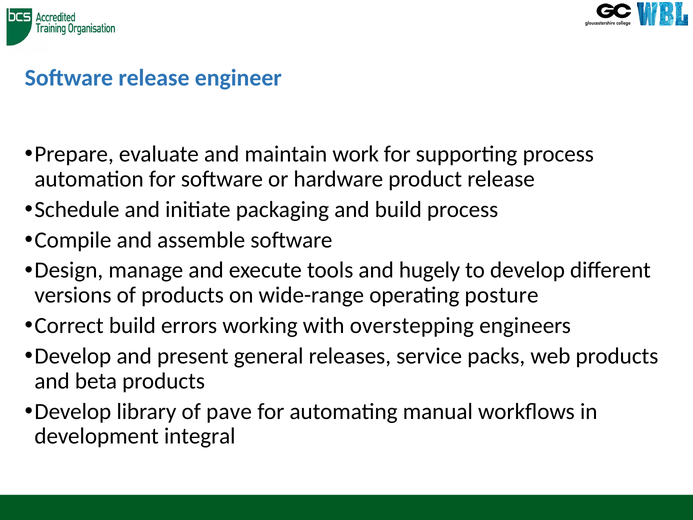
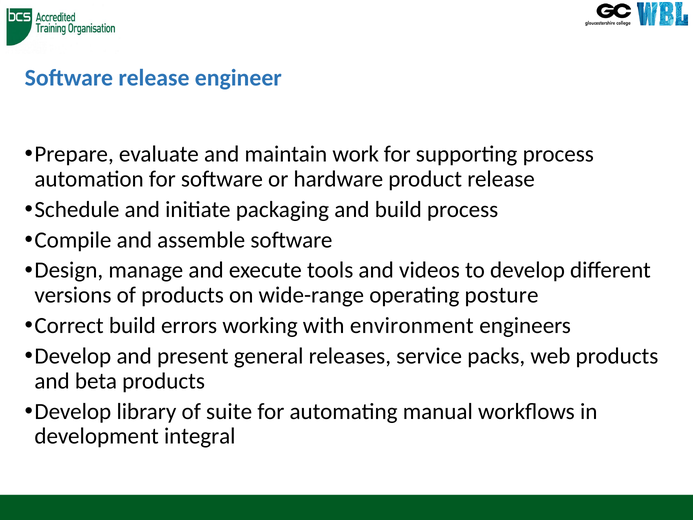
hugely: hugely -> videos
overstepping: overstepping -> environment
pave: pave -> suite
